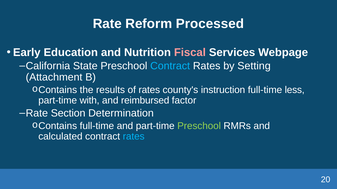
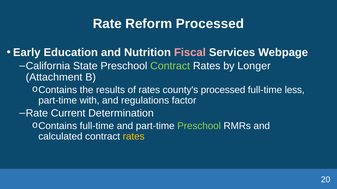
Contract at (170, 66) colour: light blue -> light green
Setting: Setting -> Longer
county's instruction: instruction -> processed
reimbursed: reimbursed -> regulations
Section: Section -> Current
rates at (134, 137) colour: light blue -> yellow
